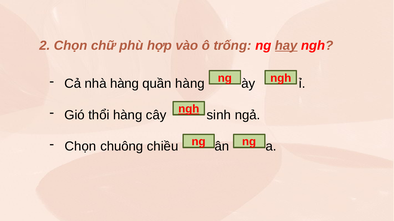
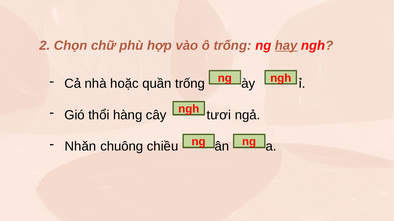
nhà hàng: hàng -> hoặc
quần hàng: hàng -> trống
ngh at (189, 109) underline: present -> none
sinh: sinh -> tươi
Chọn at (80, 147): Chọn -> Nhăn
